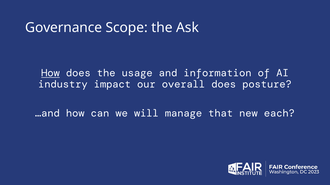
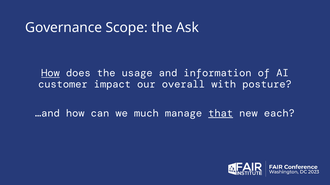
industry: industry -> customer
overall does: does -> with
will: will -> much
that underline: none -> present
